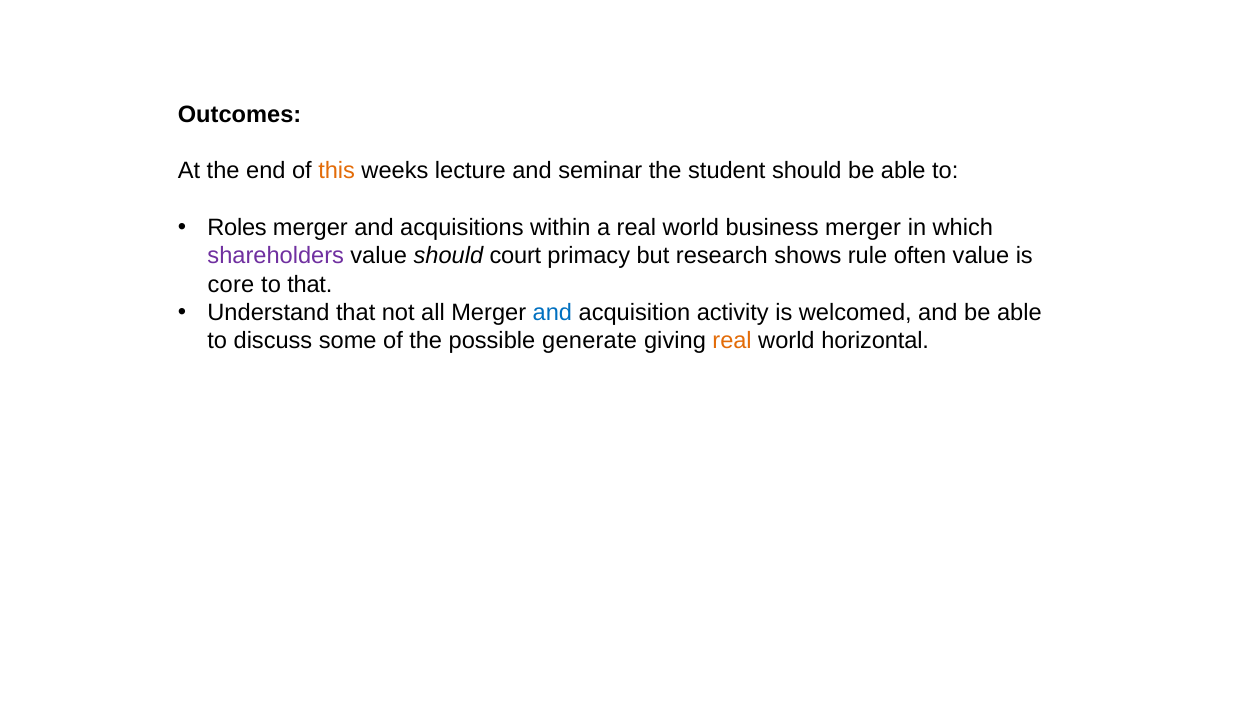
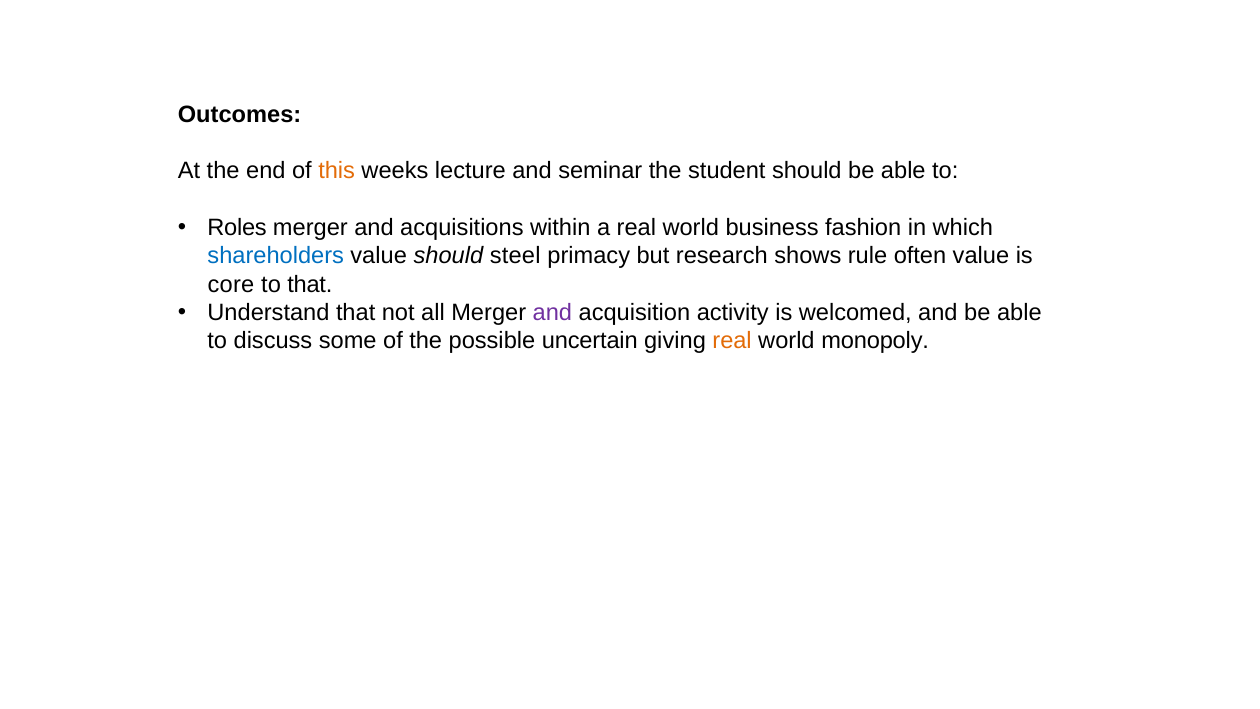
business merger: merger -> fashion
shareholders colour: purple -> blue
court: court -> steel
and at (552, 313) colour: blue -> purple
generate: generate -> uncertain
horizontal: horizontal -> monopoly
